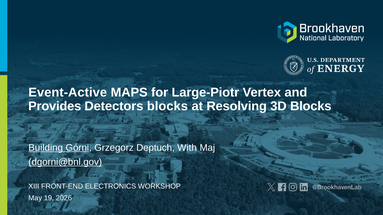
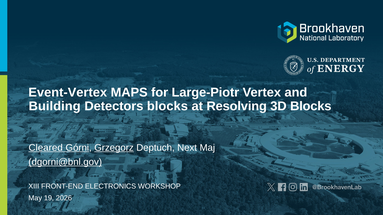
Event-Active: Event-Active -> Event-Vertex
Provides: Provides -> Building
Building: Building -> Cleared
Grzegorz underline: none -> present
With: With -> Next
